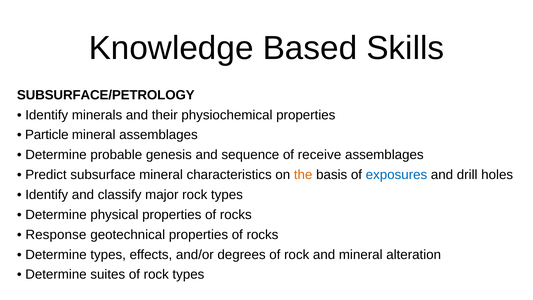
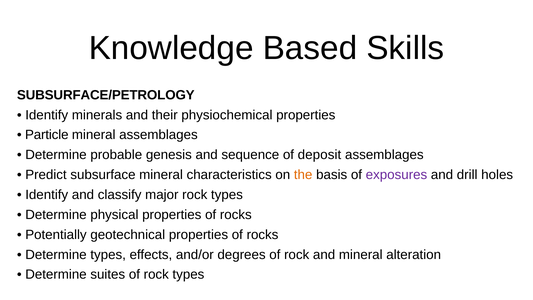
receive: receive -> deposit
exposures colour: blue -> purple
Response: Response -> Potentially
